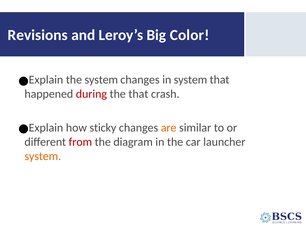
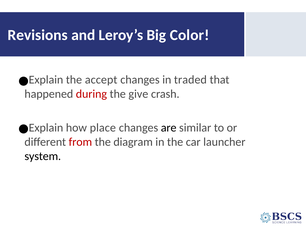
the system: system -> accept
in system: system -> traded
the that: that -> give
sticky: sticky -> place
are colour: orange -> black
system at (43, 156) colour: orange -> black
